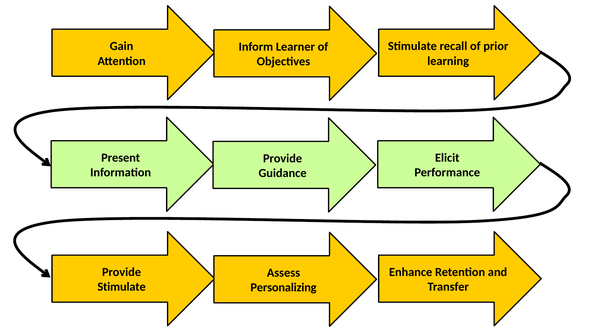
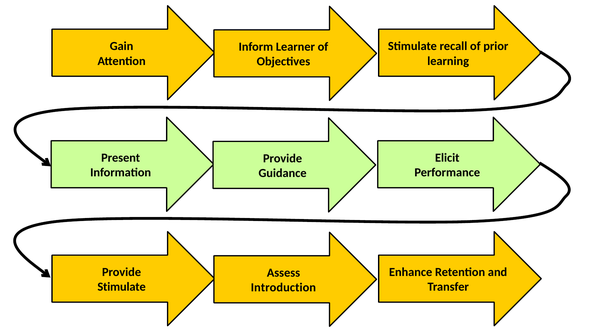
Personalizing: Personalizing -> Introduction
